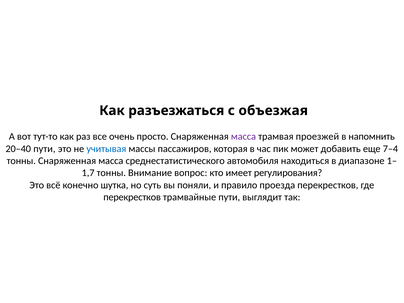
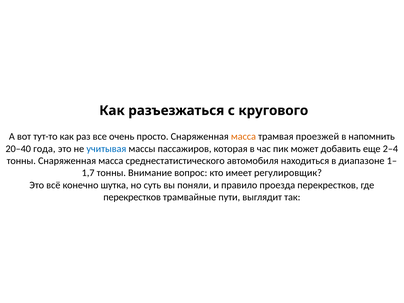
объезжая: объезжая -> кругового
масса at (243, 137) colour: purple -> orange
20–40 пути: пути -> года
7–4: 7–4 -> 2–4
регулирования: регулирования -> регулировщик
